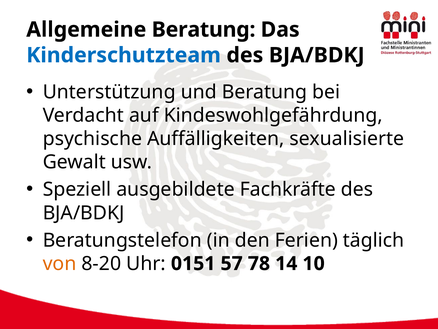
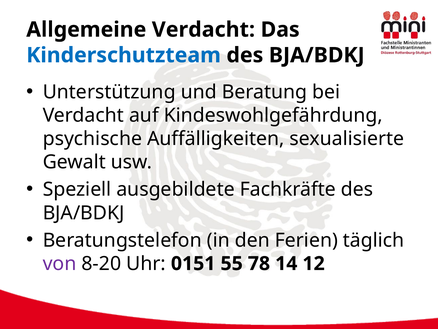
Allgemeine Beratung: Beratung -> Verdacht
von colour: orange -> purple
57: 57 -> 55
10: 10 -> 12
